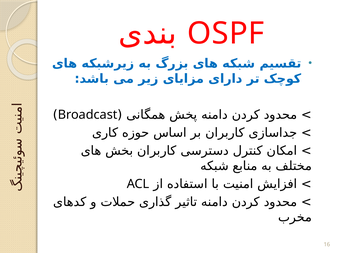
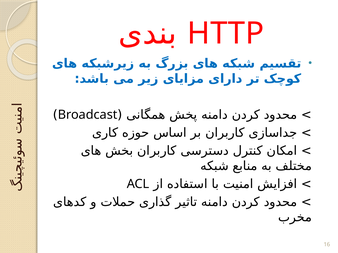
OSPF: OSPF -> HTTP
